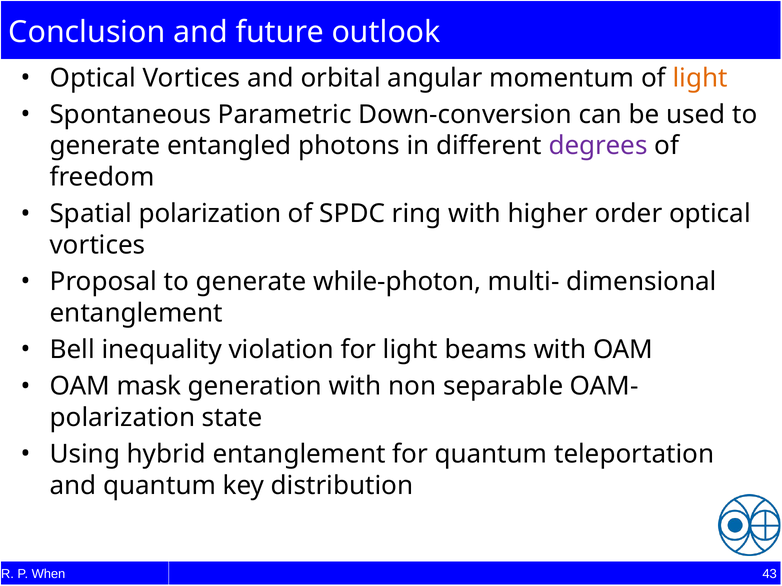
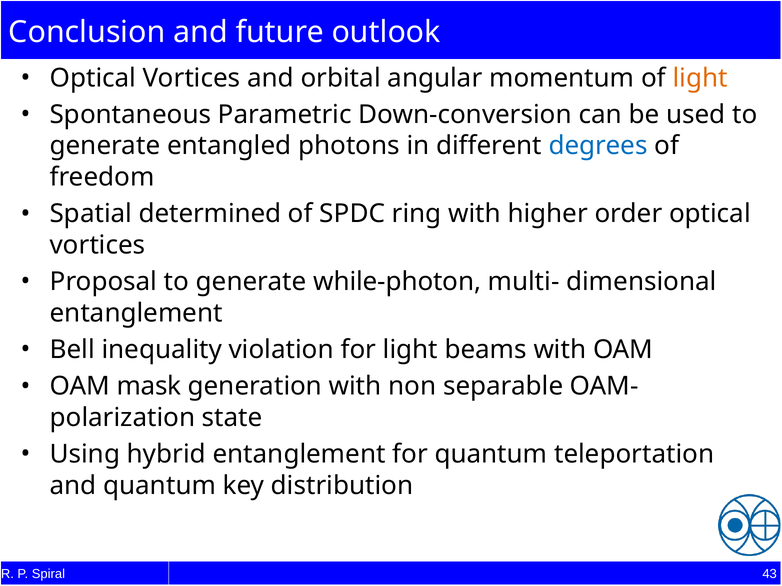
degrees colour: purple -> blue
Spatial polarization: polarization -> determined
When: When -> Spiral
